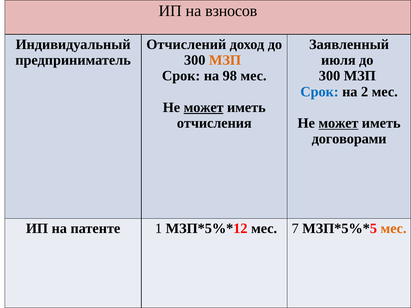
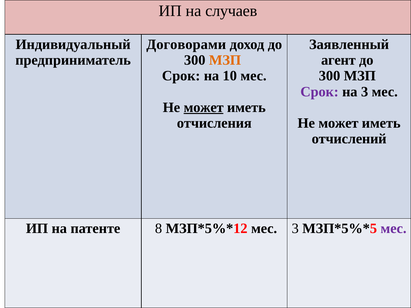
взносов: взносов -> случаев
Отчислений: Отчислений -> Договорами
июля: июля -> агент
98: 98 -> 10
Срок at (319, 92) colour: blue -> purple
на 2: 2 -> 3
может at (338, 123) underline: present -> none
договорами: договорами -> отчислений
1: 1 -> 8
мес 7: 7 -> 3
мес at (394, 229) colour: orange -> purple
